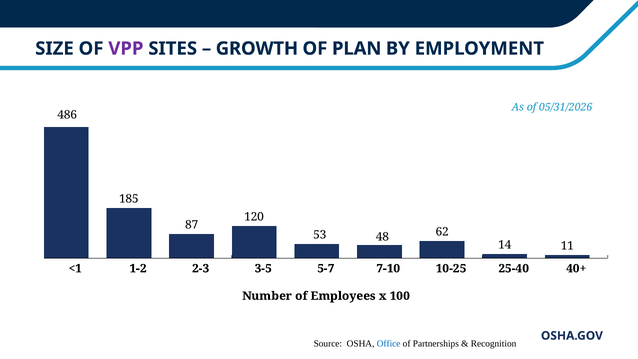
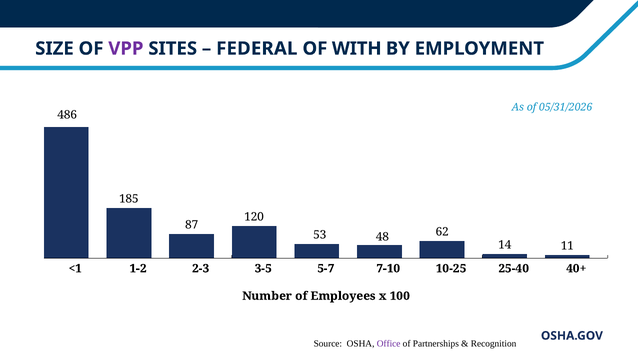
GROWTH: GROWTH -> FEDERAL
PLAN: PLAN -> WITH
Office colour: blue -> purple
